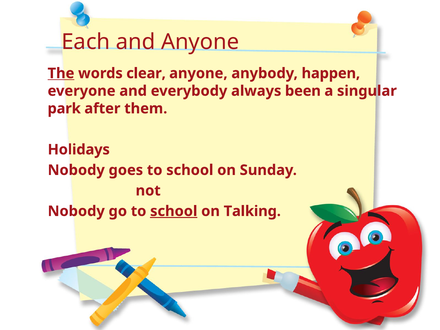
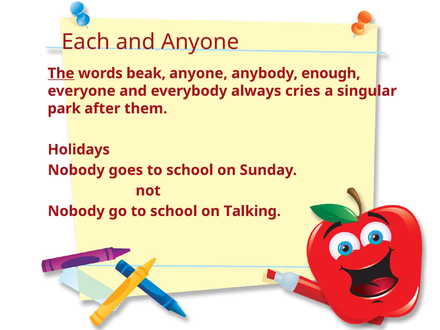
clear: clear -> beak
happen: happen -> enough
been: been -> cries
school at (174, 211) underline: present -> none
